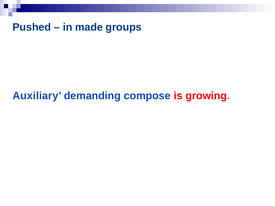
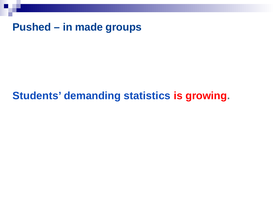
Auxiliary: Auxiliary -> Students
compose: compose -> statistics
